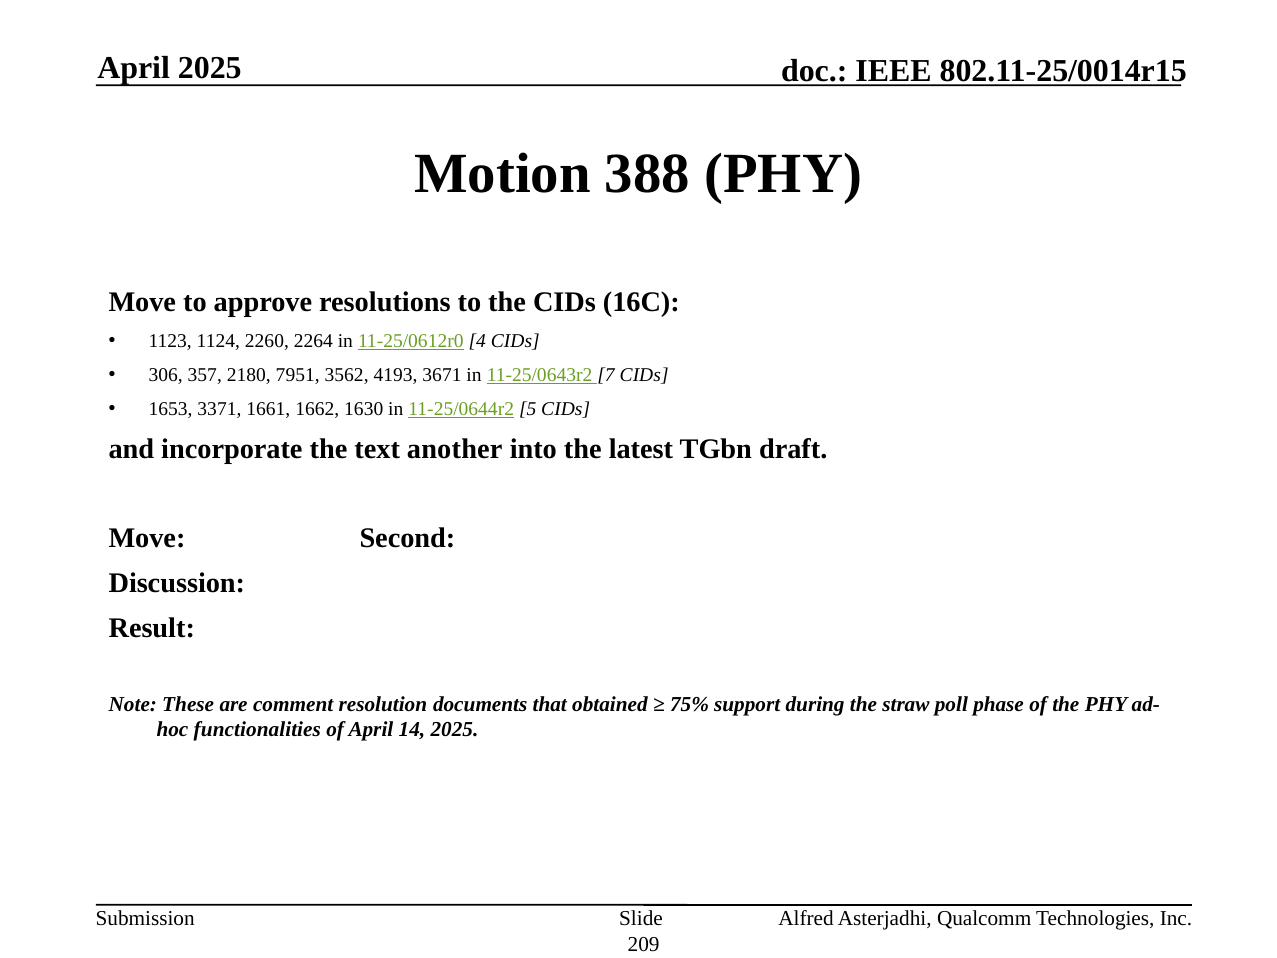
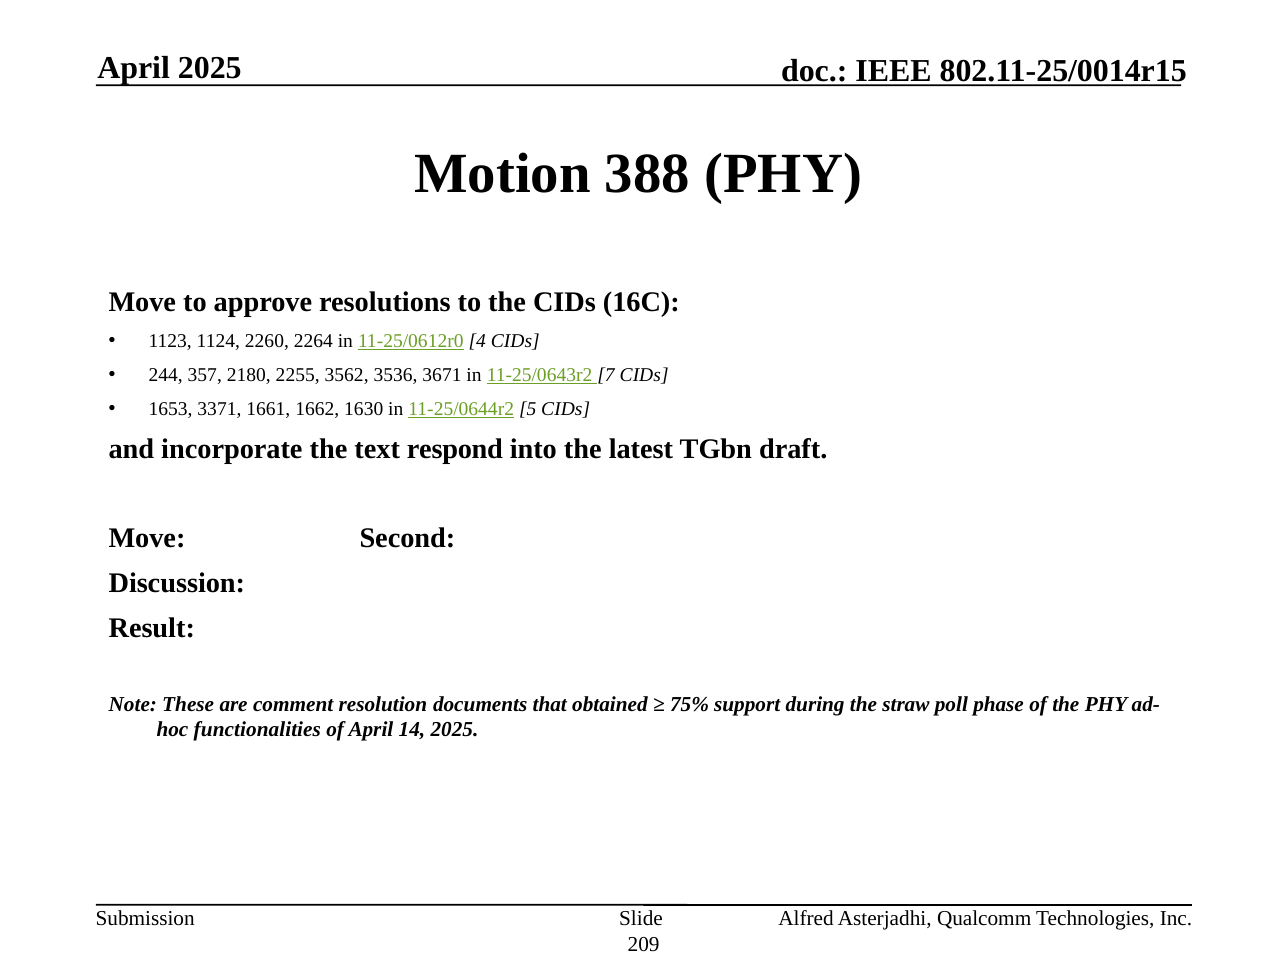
306: 306 -> 244
7951: 7951 -> 2255
4193: 4193 -> 3536
another: another -> respond
